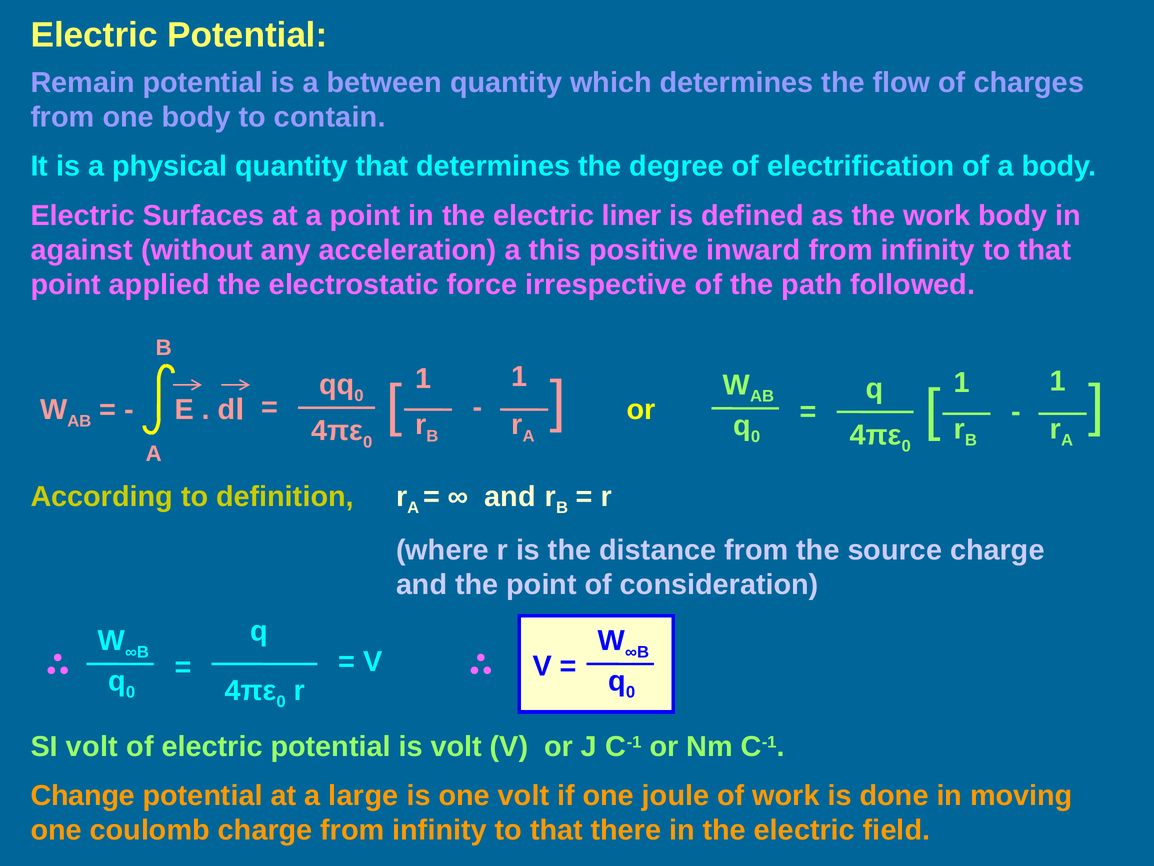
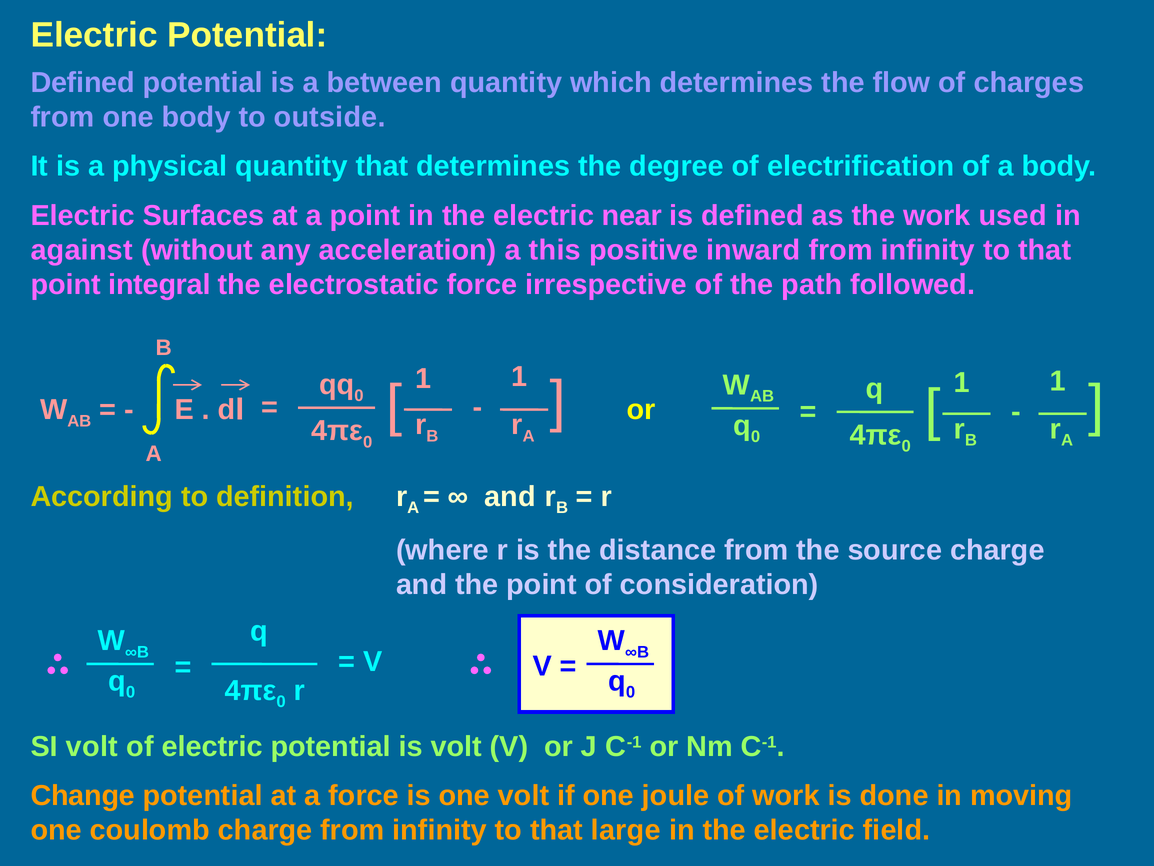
Remain at (83, 83): Remain -> Defined
contain: contain -> outside
liner: liner -> near
work body: body -> used
applied: applied -> integral
a large: large -> force
there: there -> large
